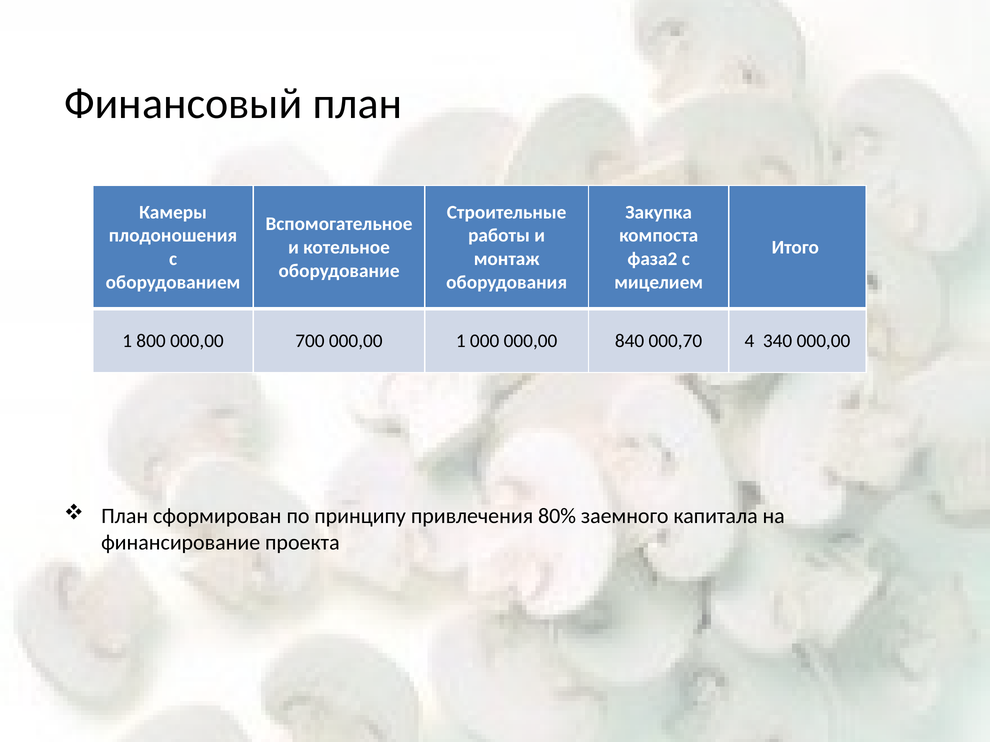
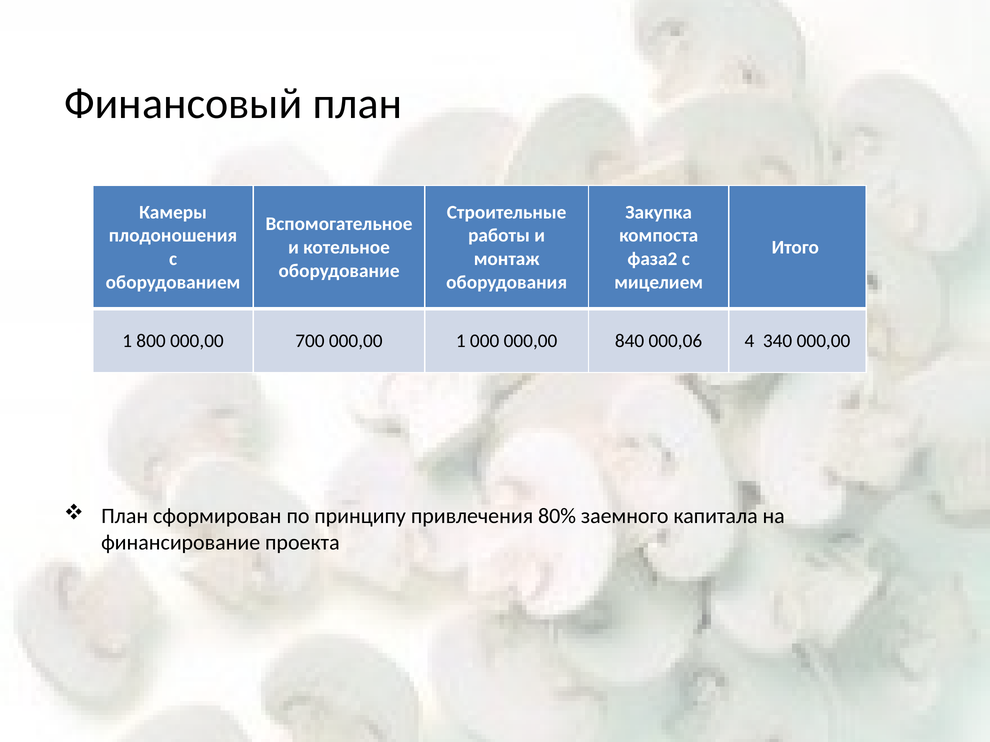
000,70: 000,70 -> 000,06
